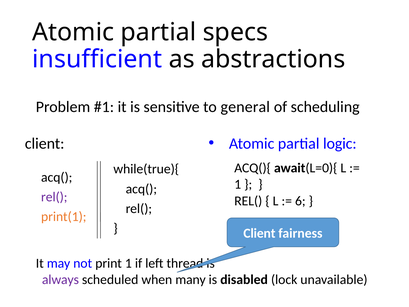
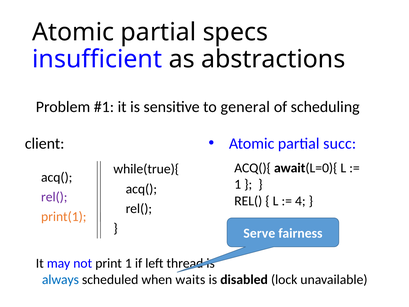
logic: logic -> succ
6: 6 -> 4
Client at (259, 233): Client -> Serve
always colour: purple -> blue
many: many -> waits
